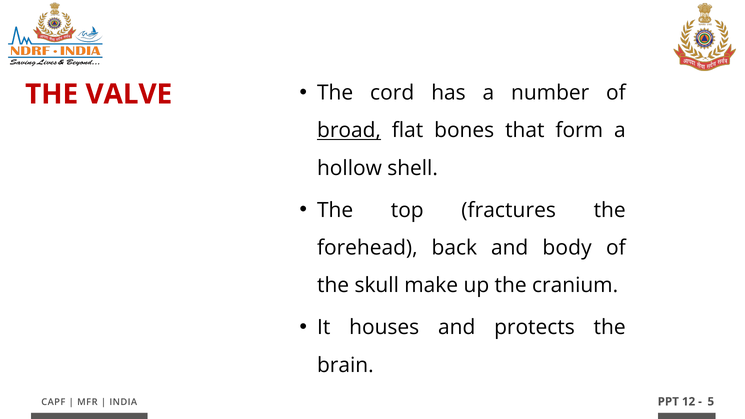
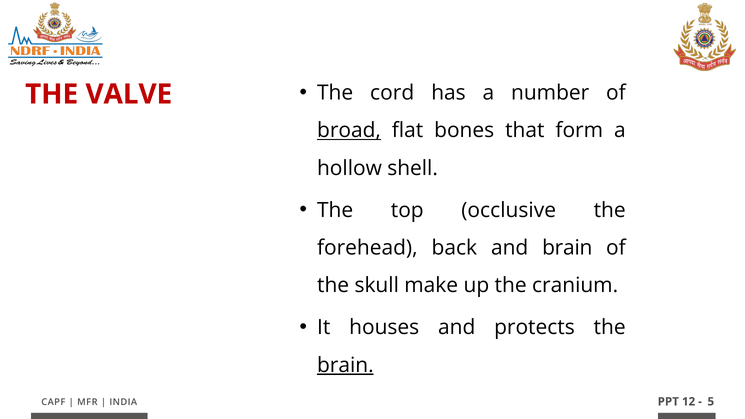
fractures: fractures -> occlusive
and body: body -> brain
brain at (345, 365) underline: none -> present
